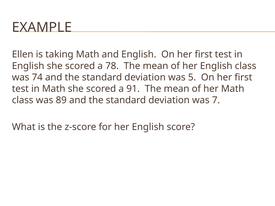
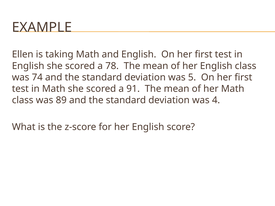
7: 7 -> 4
